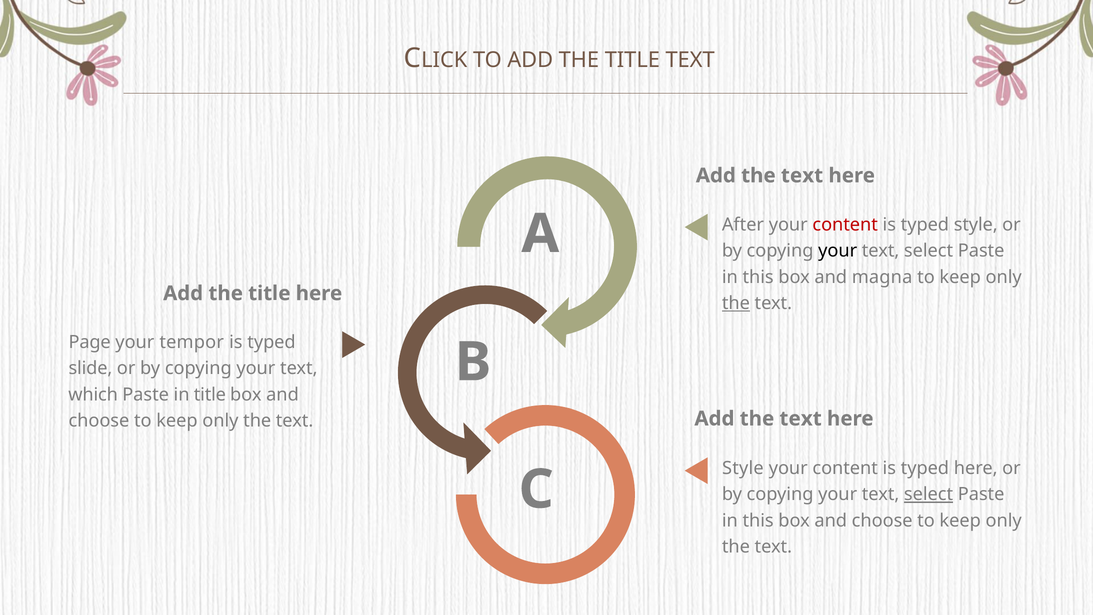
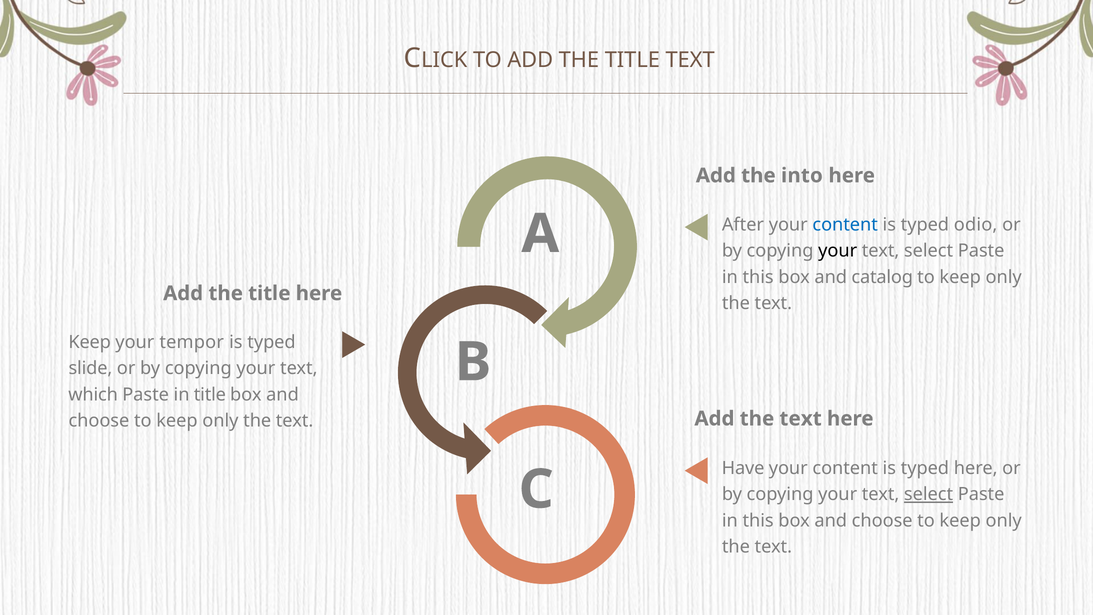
text at (802, 176): text -> into
content at (845, 225) colour: red -> blue
typed style: style -> odio
magna: magna -> catalog
the at (736, 303) underline: present -> none
Page at (90, 342): Page -> Keep
Style at (743, 468): Style -> Have
